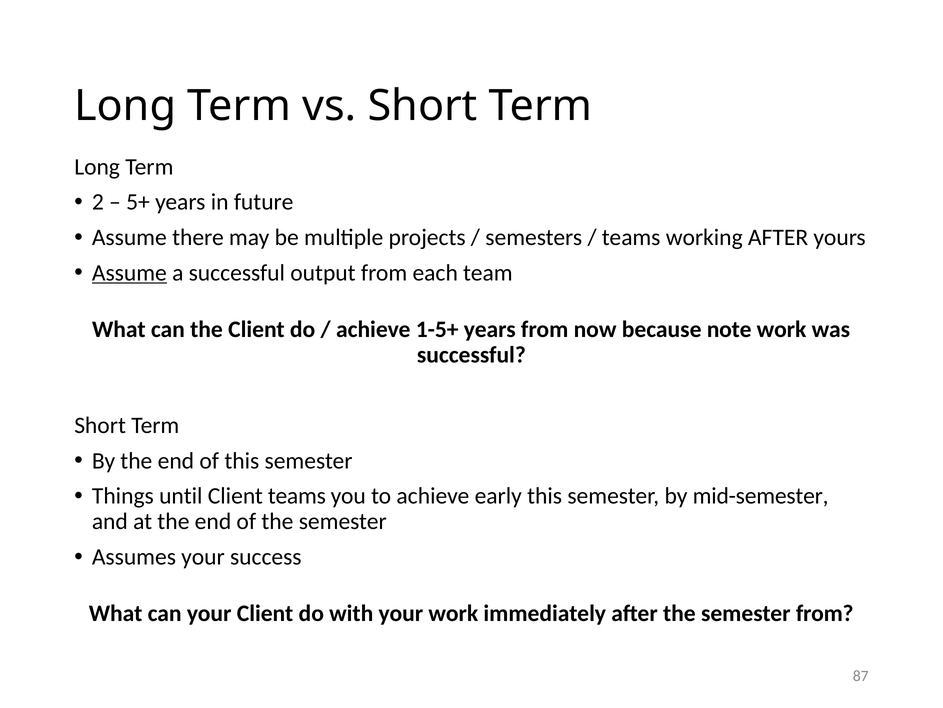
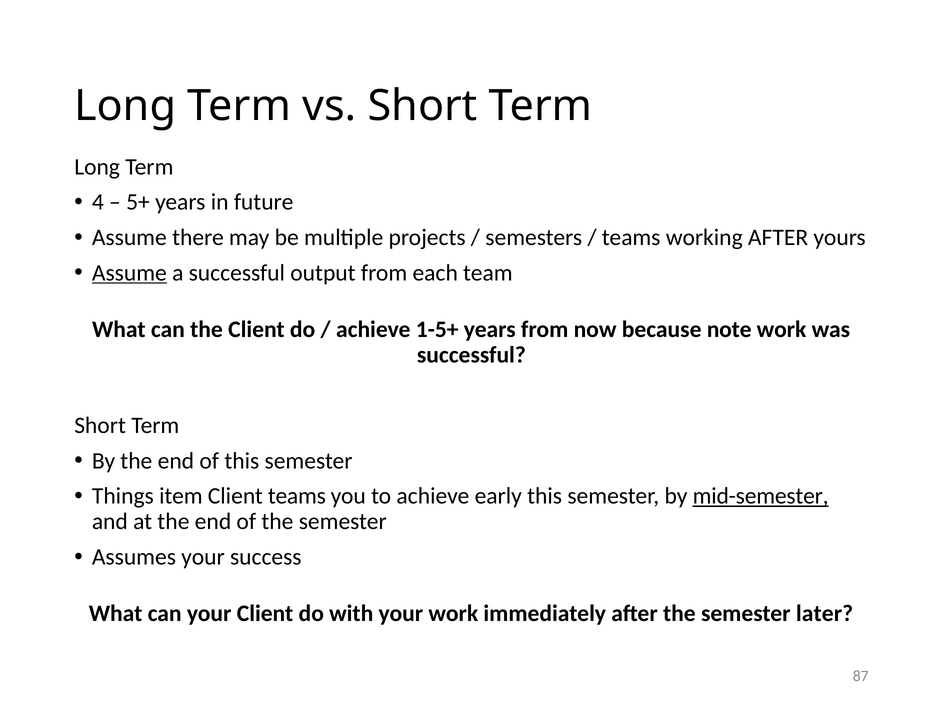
2: 2 -> 4
until: until -> item
mid-semester underline: none -> present
semester from: from -> later
